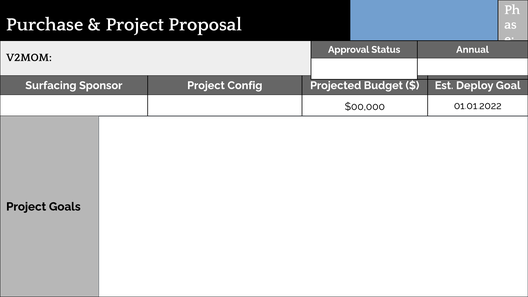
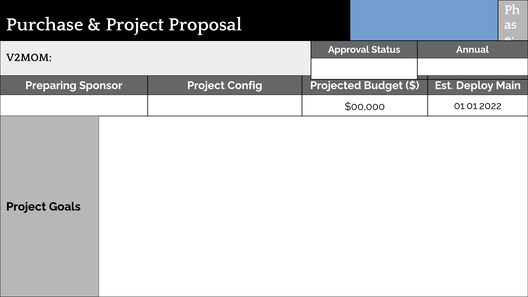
Surfacing: Surfacing -> Preparing
Goal: Goal -> Main
